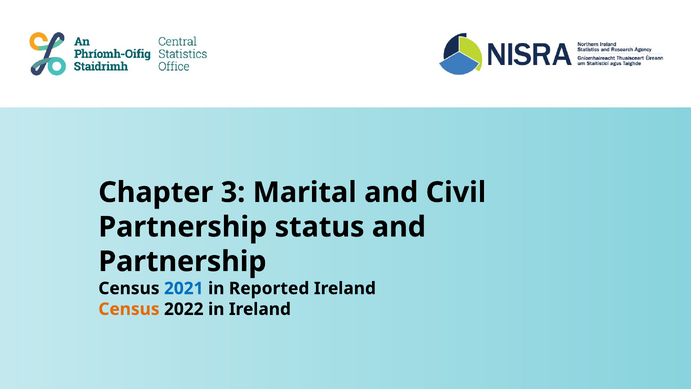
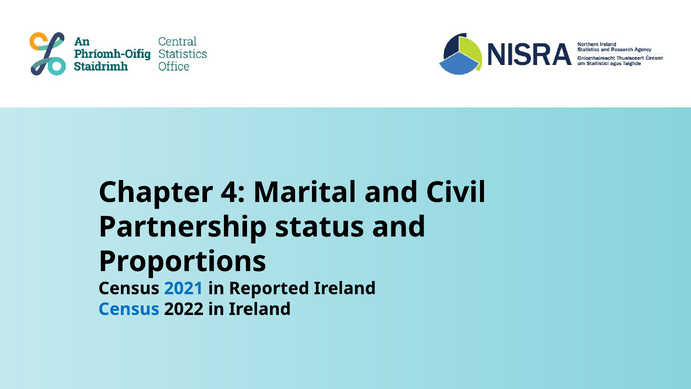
3: 3 -> 4
Partnership at (182, 261): Partnership -> Proportions
Census at (129, 309) colour: orange -> blue
